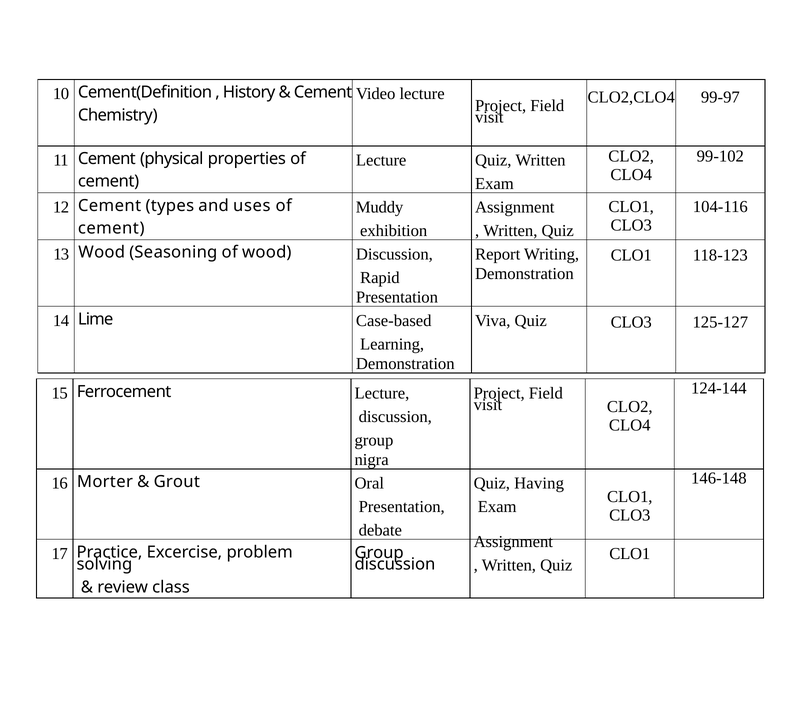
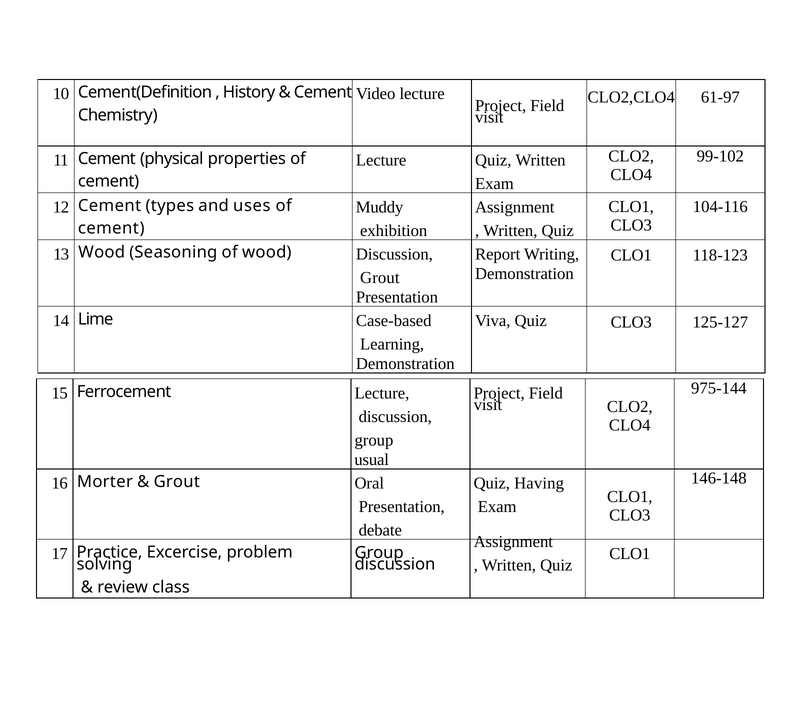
99-97: 99-97 -> 61-97
Rapid at (380, 277): Rapid -> Grout
124-144: 124-144 -> 975-144
nigra: nigra -> usual
